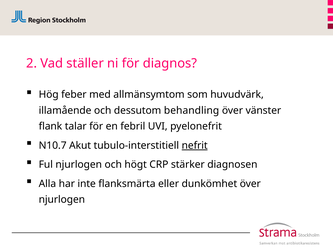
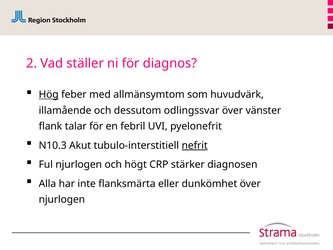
Hög underline: none -> present
behandling: behandling -> odlingssvar
N10.7: N10.7 -> N10.3
